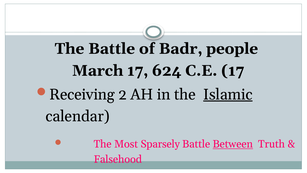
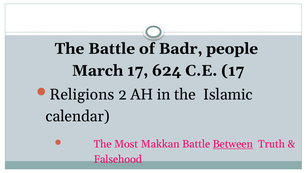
Receiving: Receiving -> Religions
Islamic underline: present -> none
Sparsely: Sparsely -> Makkan
